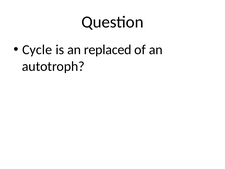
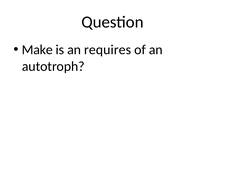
Cycle: Cycle -> Make
replaced: replaced -> requires
